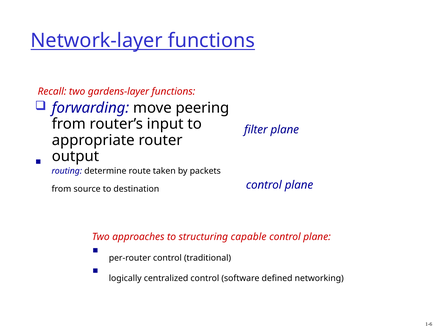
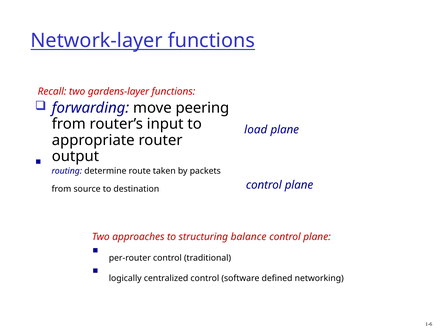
filter: filter -> load
capable: capable -> balance
